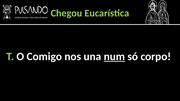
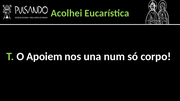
Chegou: Chegou -> Acolhei
Comigo: Comigo -> Apoiem
num underline: present -> none
